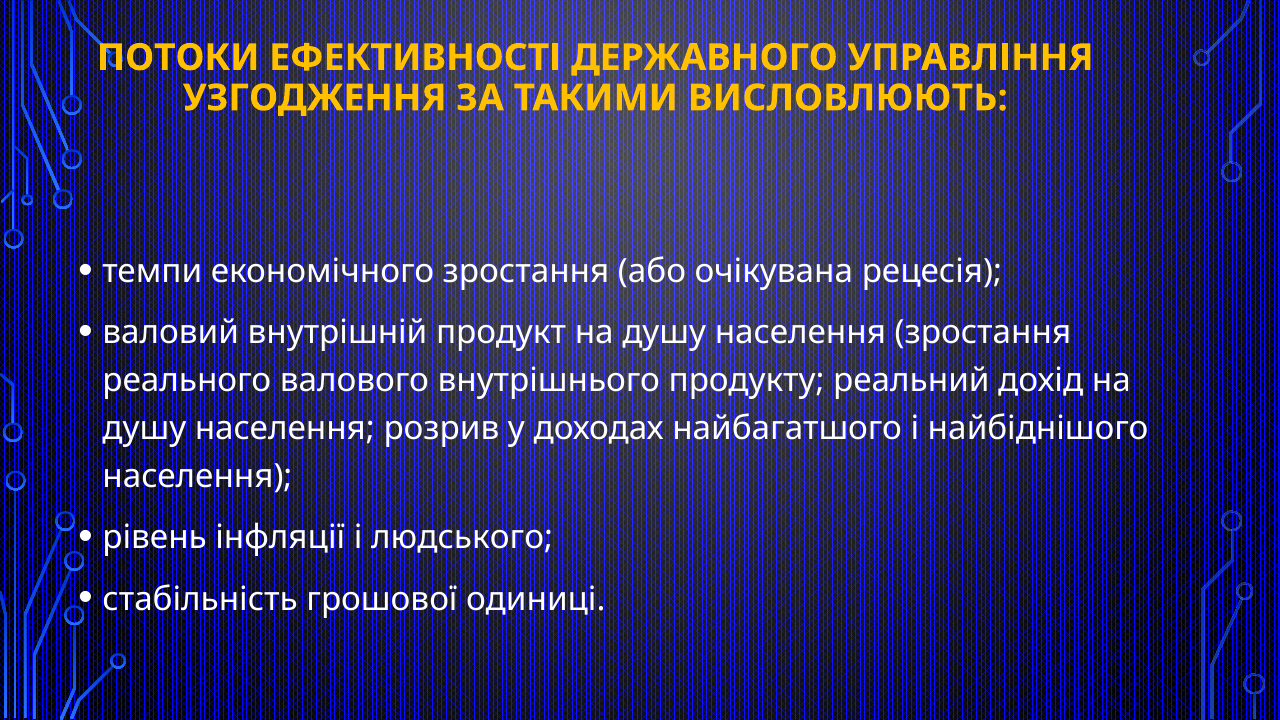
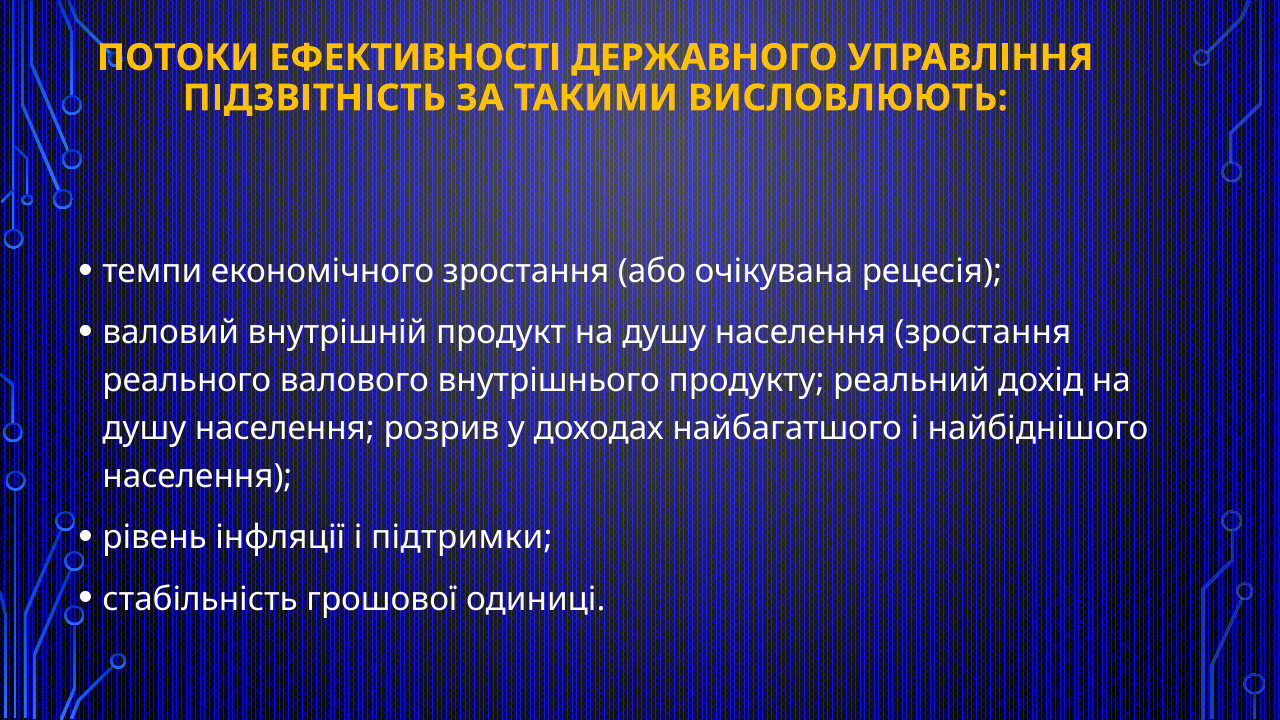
УЗГОДЖЕННЯ: УЗГОДЖЕННЯ -> ПІДЗВІТНІСТЬ
людського: людського -> підтримки
